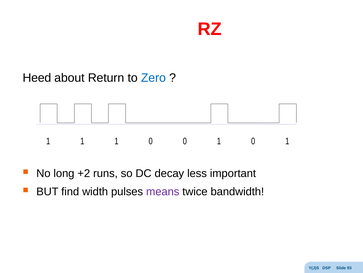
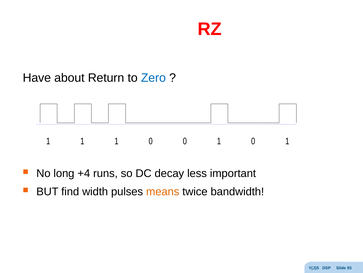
Heed: Heed -> Have
+2: +2 -> +4
means colour: purple -> orange
